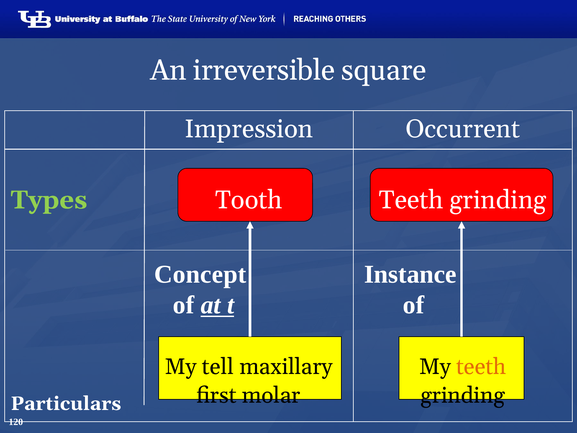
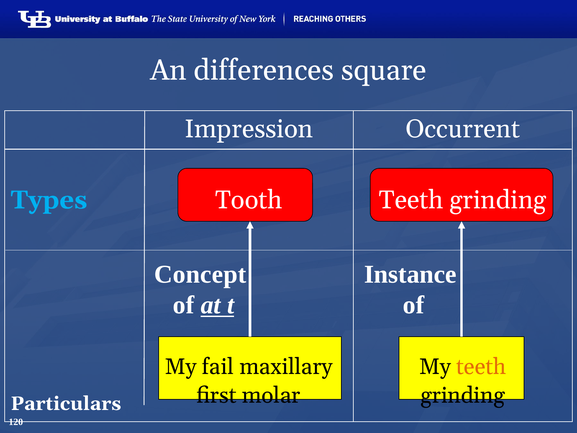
irreversible: irreversible -> differences
Types colour: light green -> light blue
tell: tell -> fail
